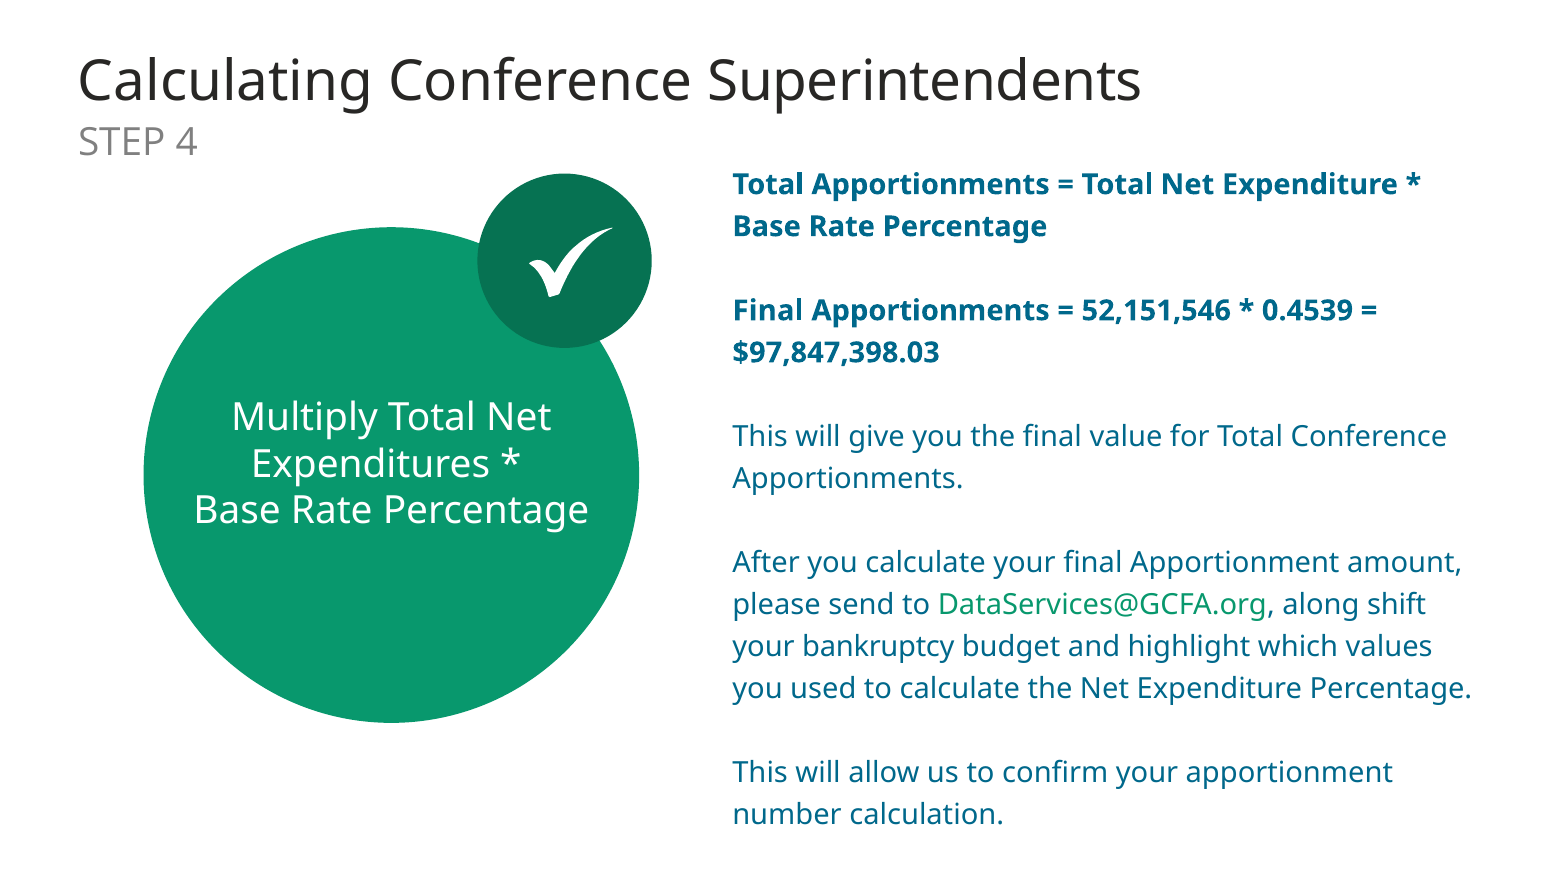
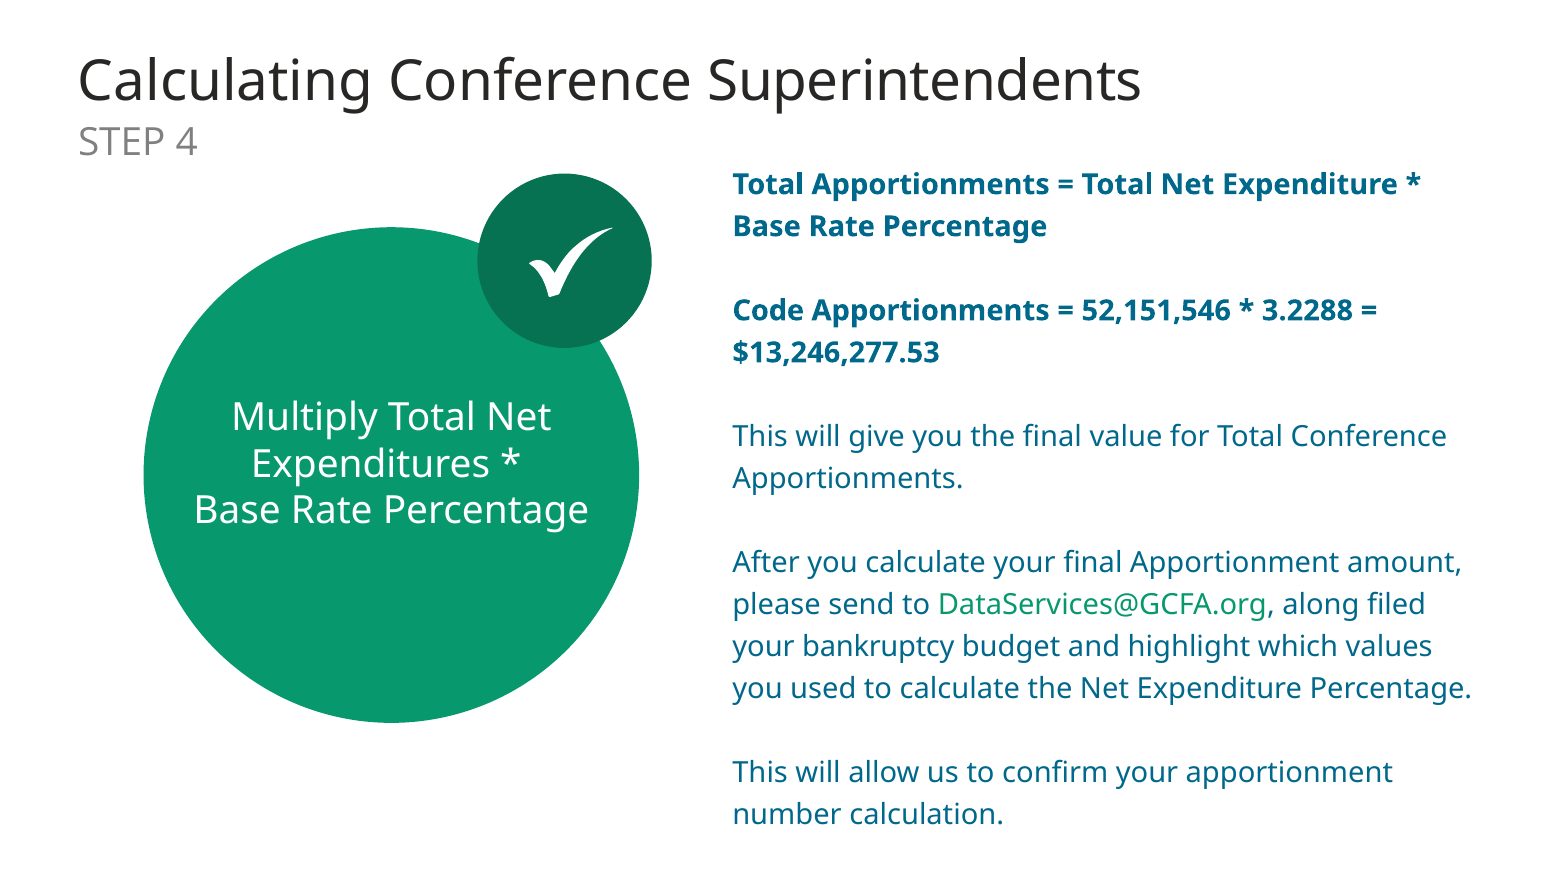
Final at (768, 311): Final -> Code
0.4539: 0.4539 -> 3.2288
$97,847,398.03: $97,847,398.03 -> $13,246,277.53
shift: shift -> filed
